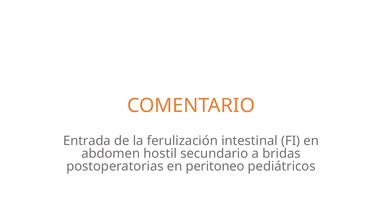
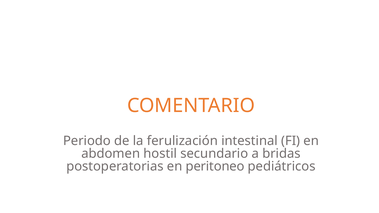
Entrada: Entrada -> Periodo
